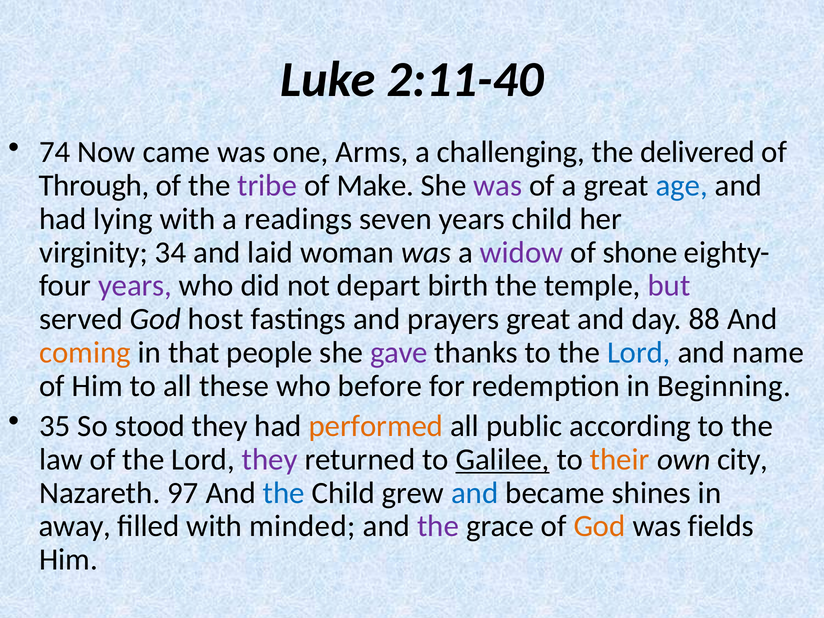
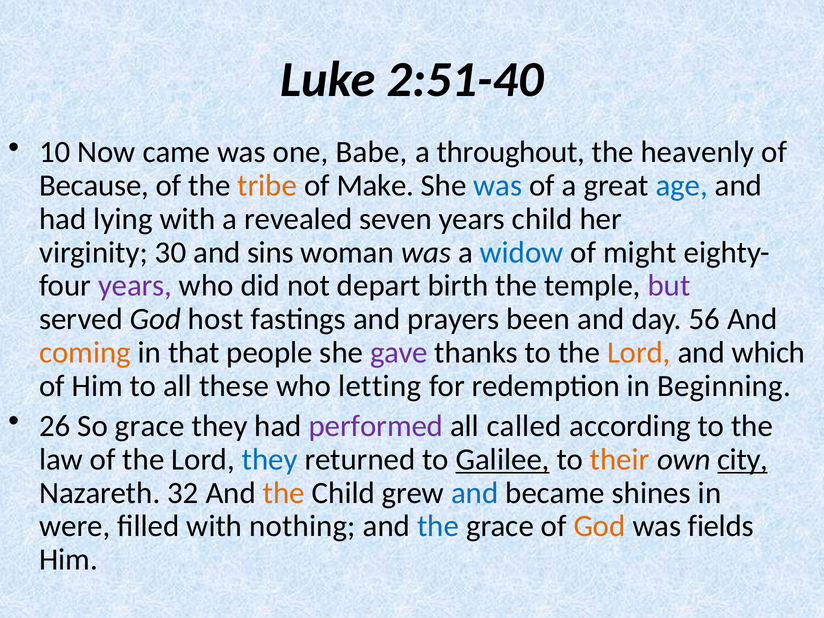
2:11-40: 2:11-40 -> 2:51-40
74: 74 -> 10
Arms: Arms -> Babe
challenging: challenging -> throughout
delivered: delivered -> heavenly
Through: Through -> Because
tribe colour: purple -> orange
was at (498, 186) colour: purple -> blue
readings: readings -> revealed
34: 34 -> 30
laid: laid -> sins
widow colour: purple -> blue
shone: shone -> might
prayers great: great -> been
88: 88 -> 56
Lord at (639, 353) colour: blue -> orange
name: name -> which
before: before -> letting
35: 35 -> 26
So stood: stood -> grace
performed colour: orange -> purple
public: public -> called
they at (270, 459) colour: purple -> blue
city underline: none -> present
97: 97 -> 32
the at (284, 493) colour: blue -> orange
away: away -> were
minded: minded -> nothing
the at (438, 526) colour: purple -> blue
